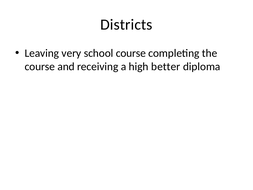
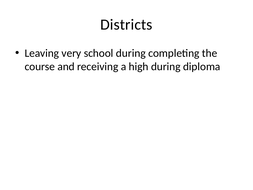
school course: course -> during
high better: better -> during
